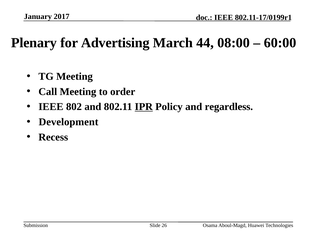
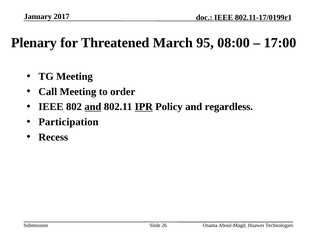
Advertising: Advertising -> Threatened
44: 44 -> 95
60:00: 60:00 -> 17:00
and at (93, 107) underline: none -> present
Development: Development -> Participation
